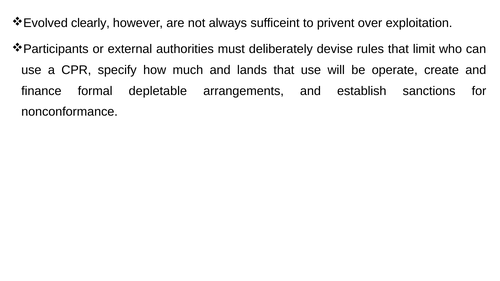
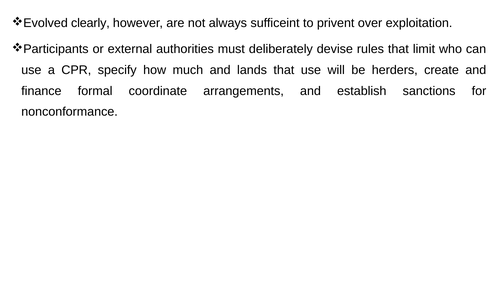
operate: operate -> herders
depletable: depletable -> coordinate
